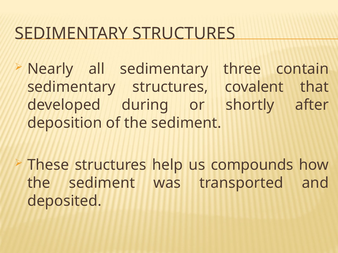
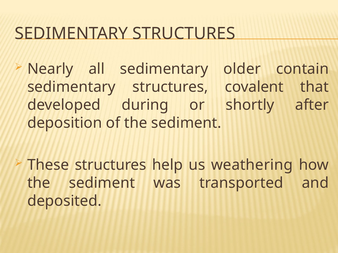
three: three -> older
compounds: compounds -> weathering
